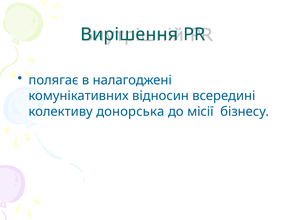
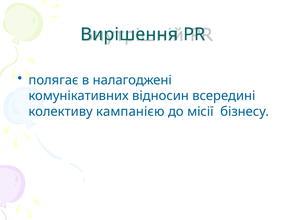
донорська: донорська -> кампанією
